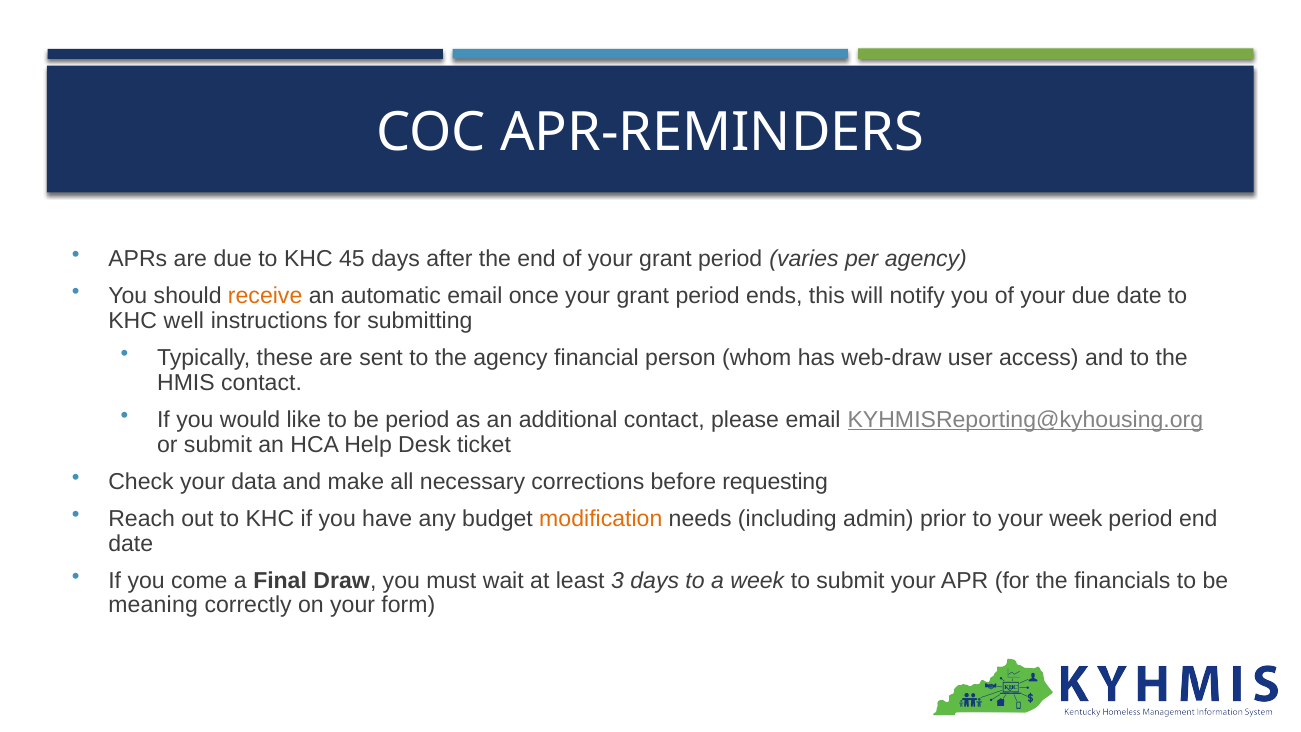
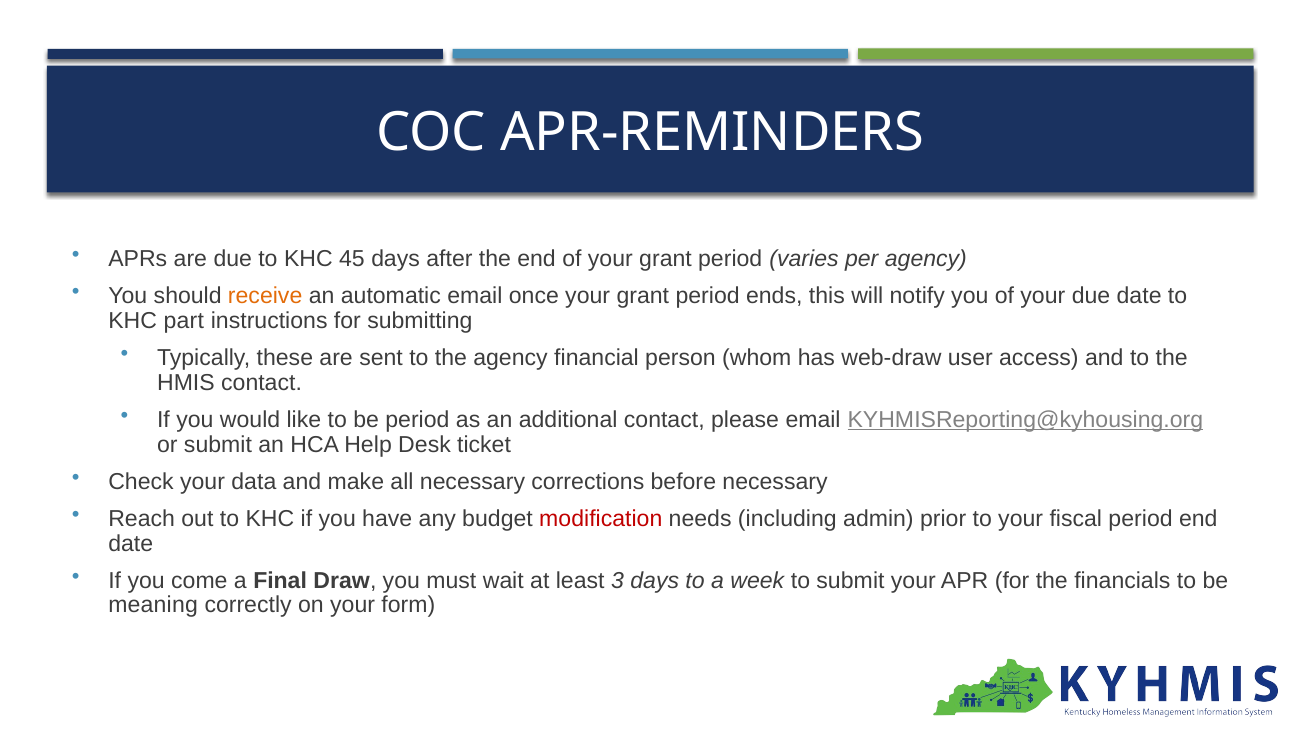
well: well -> part
before requesting: requesting -> necessary
modification colour: orange -> red
your week: week -> fiscal
